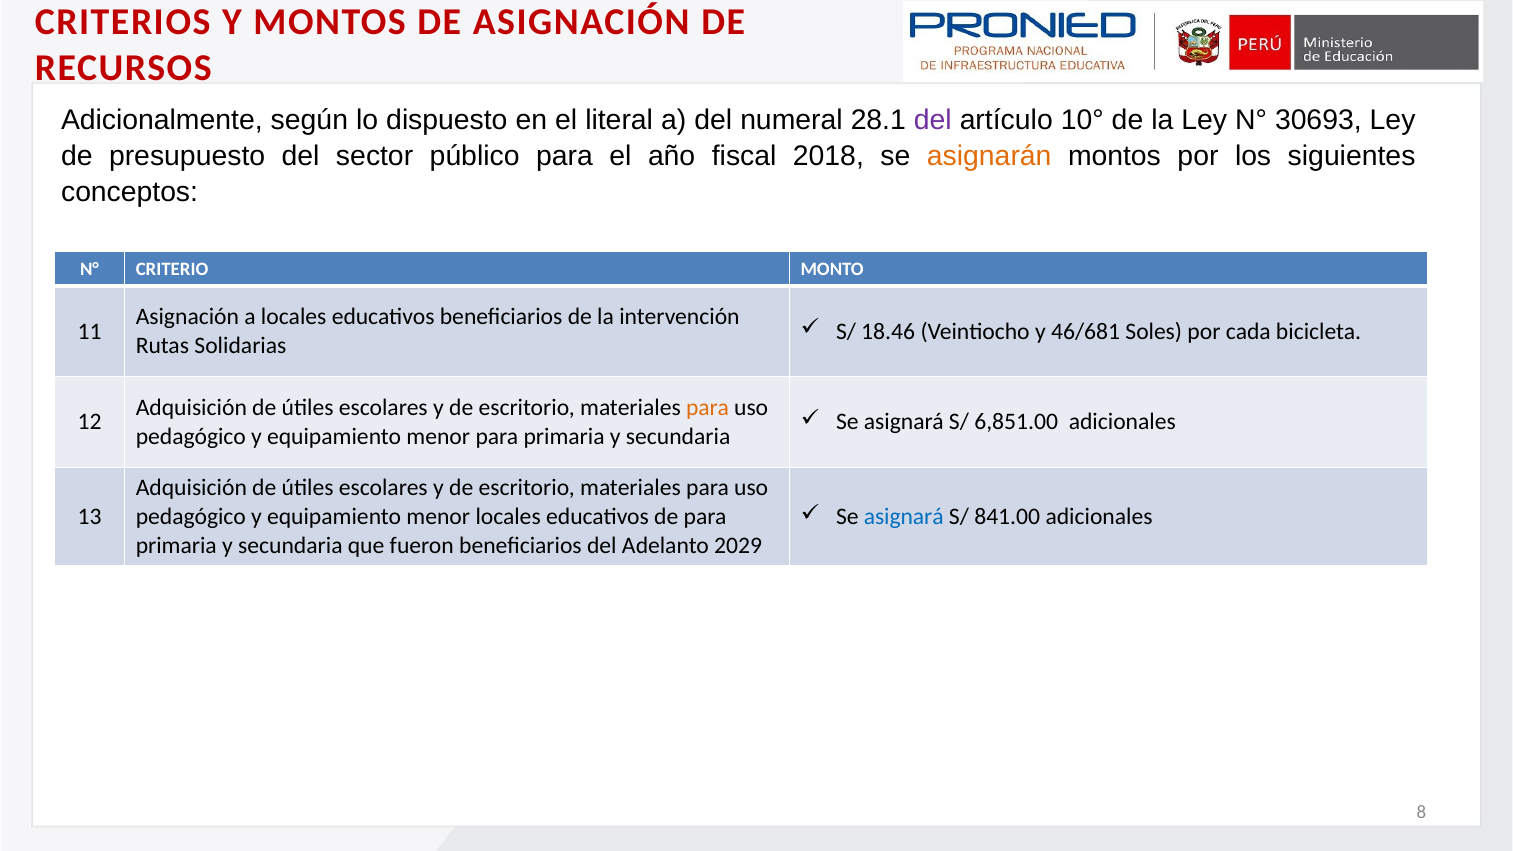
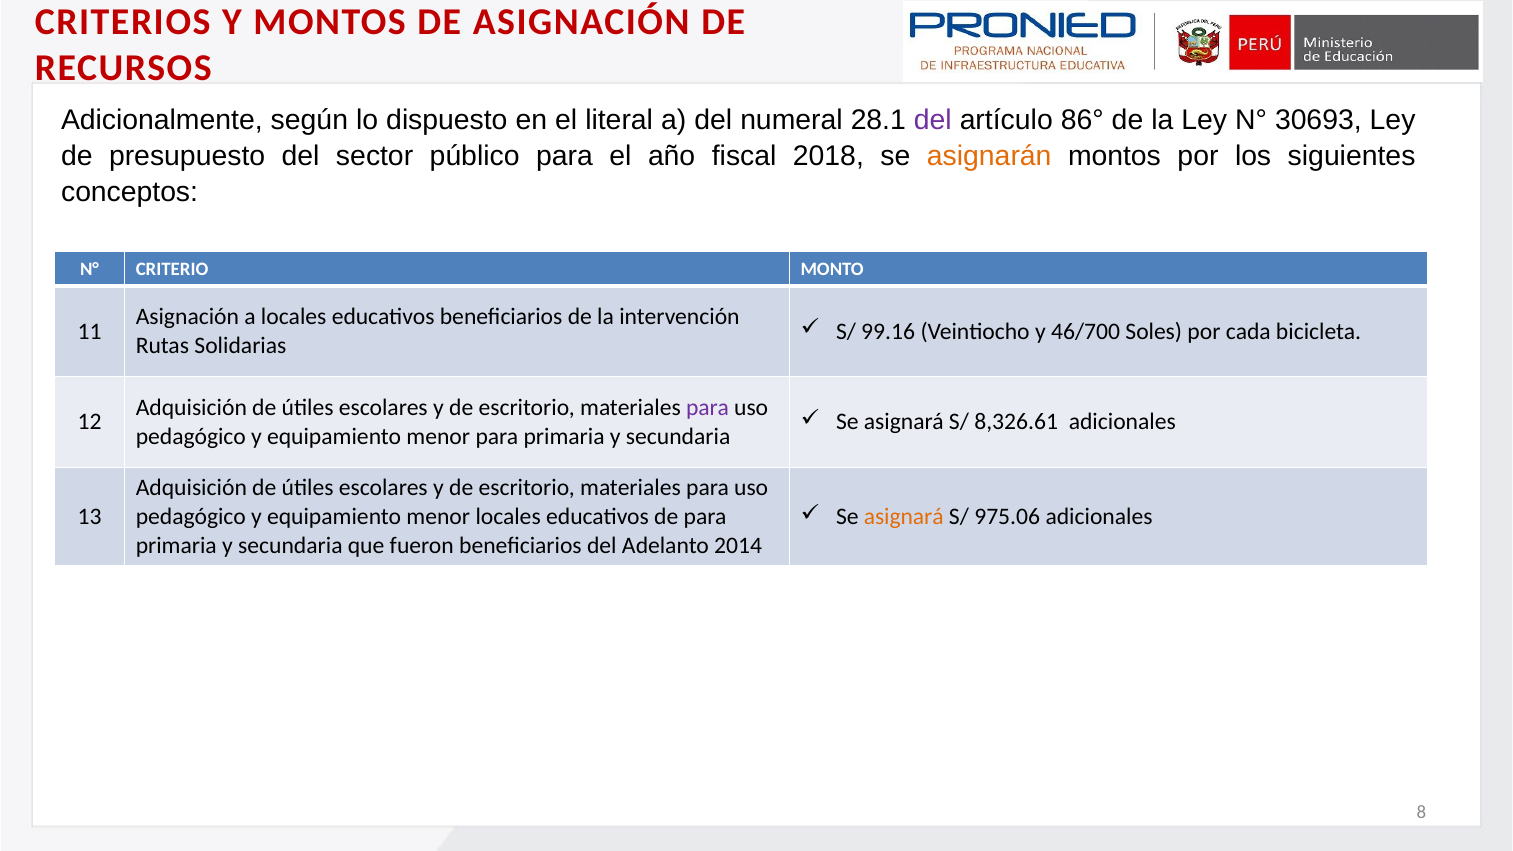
10°: 10° -> 86°
18.46: 18.46 -> 99.16
46/681: 46/681 -> 46/700
para at (708, 408) colour: orange -> purple
6,851.00: 6,851.00 -> 8,326.61
asignará at (904, 517) colour: blue -> orange
841.00: 841.00 -> 975.06
2029: 2029 -> 2014
